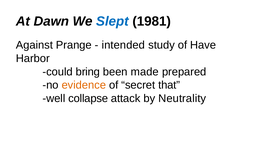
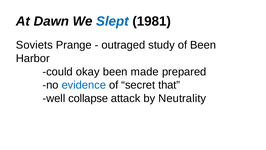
Against: Against -> Soviets
intended: intended -> outraged
of Have: Have -> Been
bring: bring -> okay
evidence colour: orange -> blue
